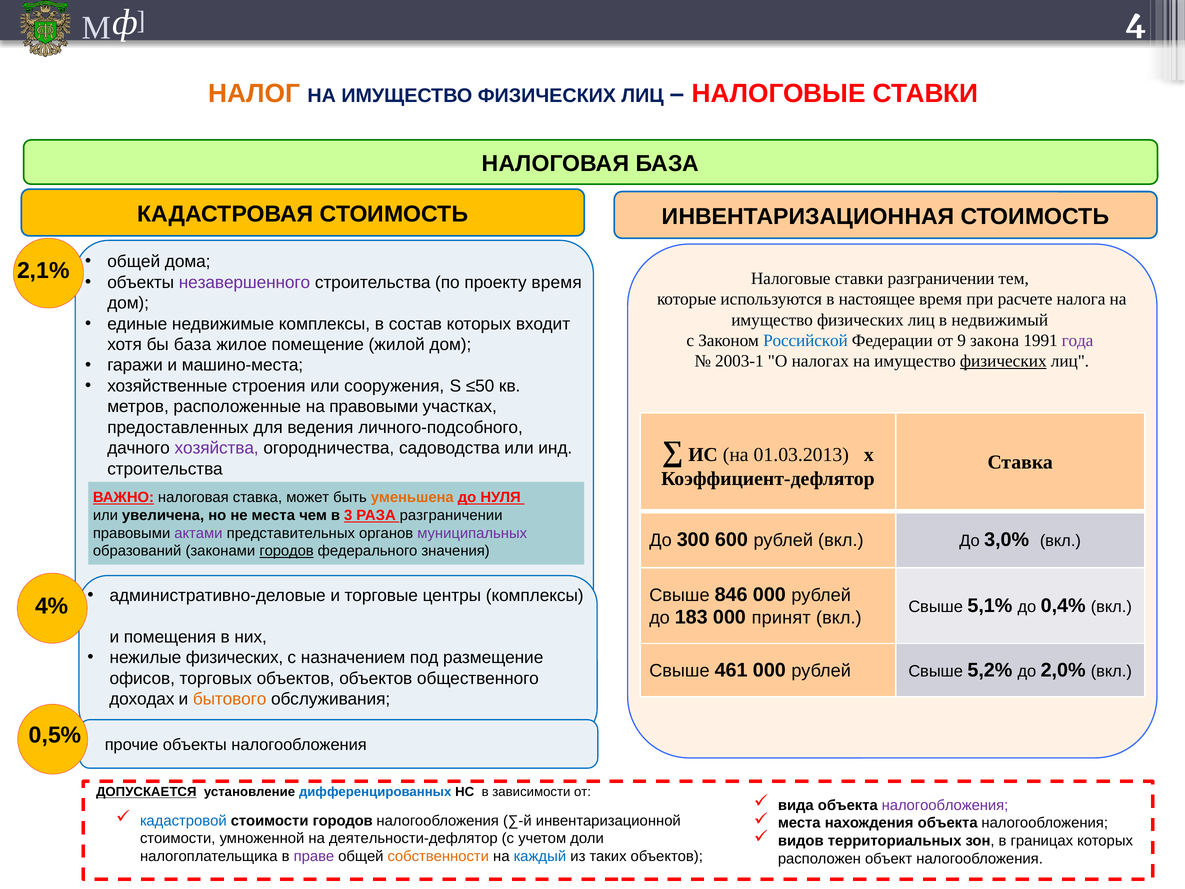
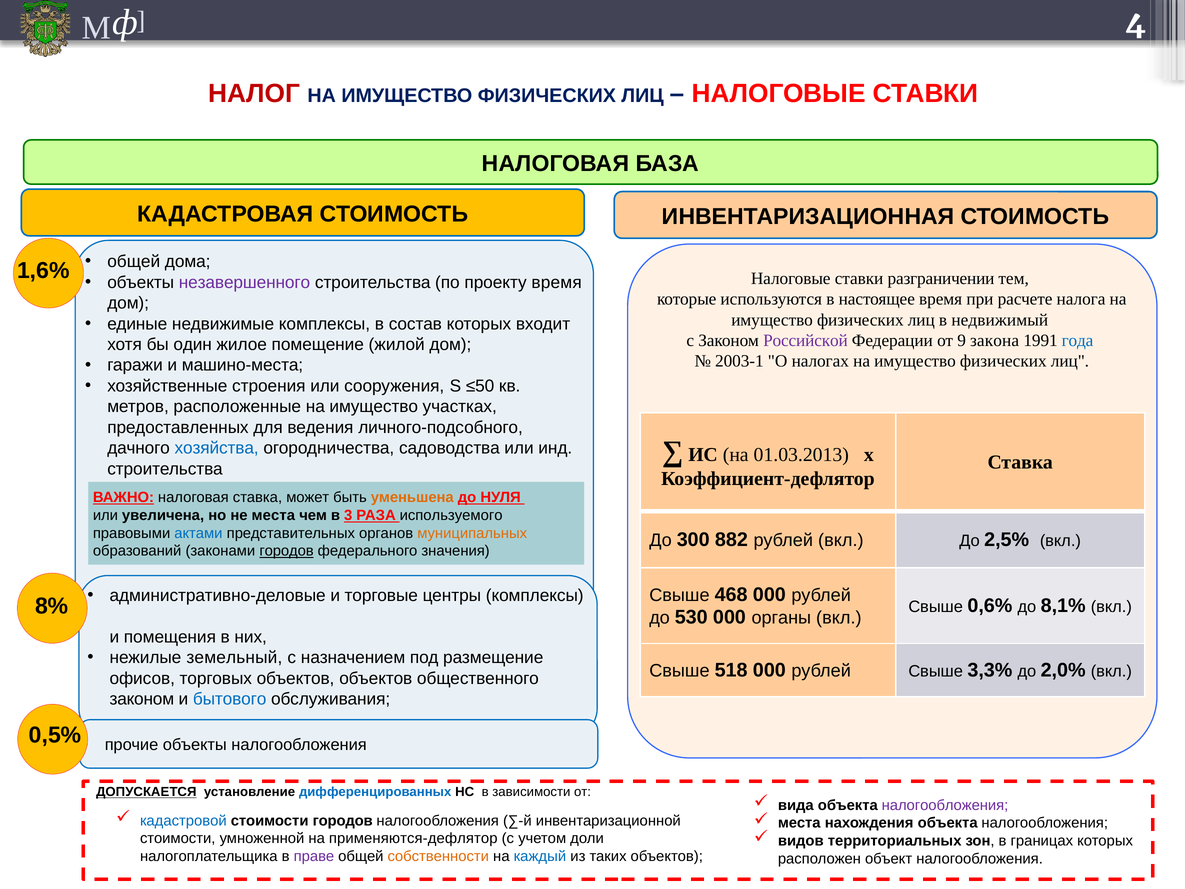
НАЛОГ colour: orange -> red
2,1%: 2,1% -> 1,6%
Российской colour: blue -> purple
года colour: purple -> blue
бы база: база -> один
физических at (1003, 361) underline: present -> none
расположенные на правовыми: правовыми -> имущество
хозяйства colour: purple -> blue
РАЗА разграничении: разграничении -> используемого
актами colour: purple -> blue
муниципальных colour: purple -> orange
600: 600 -> 882
3,0%: 3,0% -> 2,5%
846: 846 -> 468
4%: 4% -> 8%
5,1%: 5,1% -> 0,6%
0,4%: 0,4% -> 8,1%
183: 183 -> 530
принят: принят -> органы
нежилые физических: физических -> земельный
461: 461 -> 518
5,2%: 5,2% -> 3,3%
доходах at (142, 699): доходах -> законом
бытового colour: orange -> blue
деятельности-дефлятор: деятельности-дефлятор -> применяются-дефлятор
